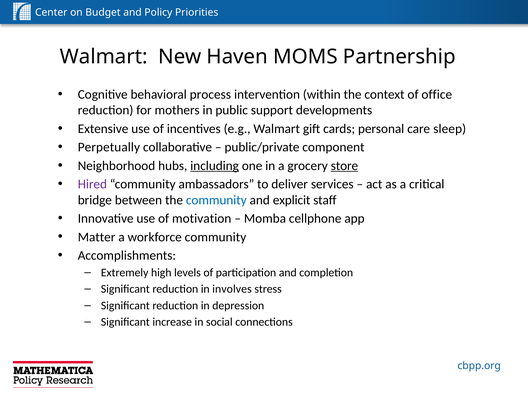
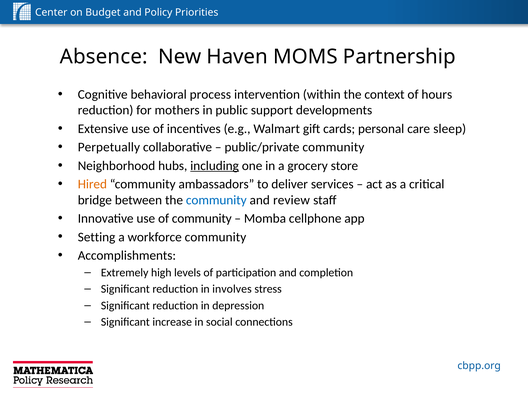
Walmart at (104, 57): Walmart -> Absence
office: office -> hours
public/private component: component -> community
store underline: present -> none
Hired colour: purple -> orange
explicit: explicit -> review
of motivation: motivation -> community
Matter: Matter -> Setting
